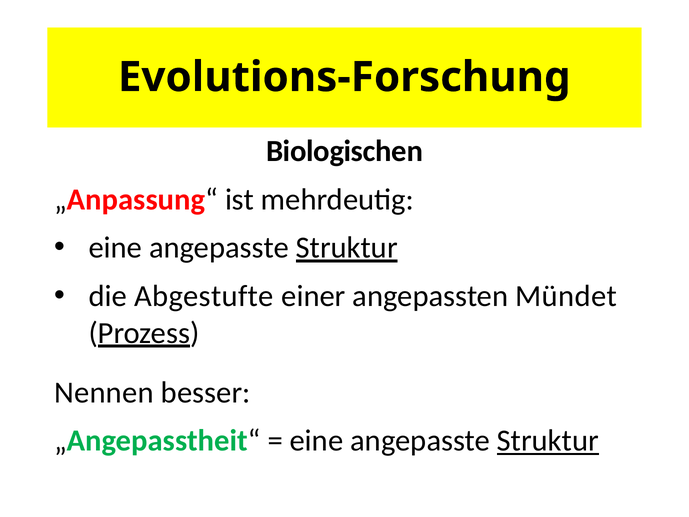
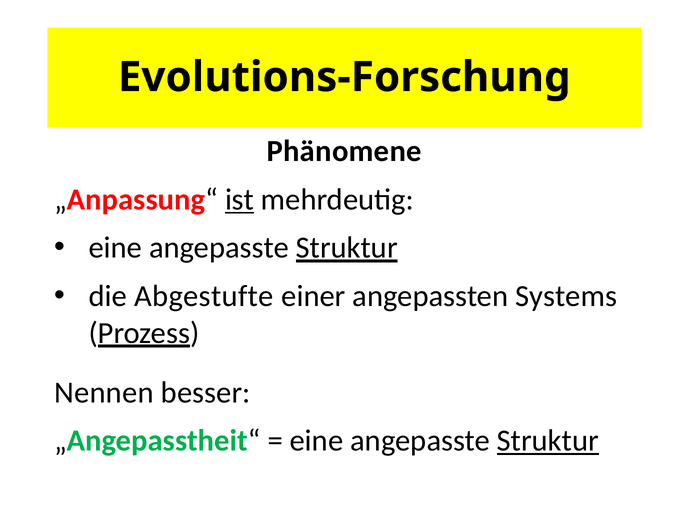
Biologischen: Biologischen -> Phänomene
ist underline: none -> present
Mündet: Mündet -> Systems
